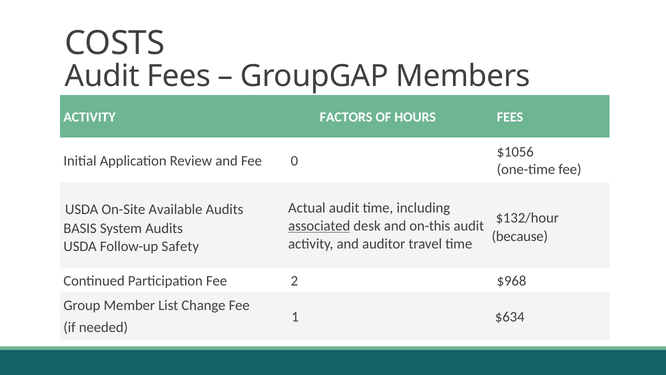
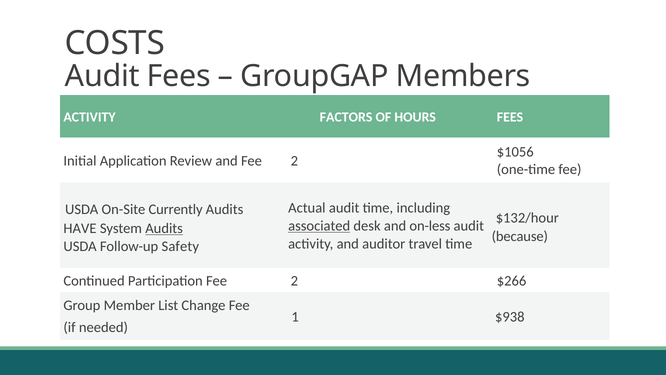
and Fee 0: 0 -> 2
Available: Available -> Currently
on-this: on-this -> on-less
BASIS: BASIS -> HAVE
Audits at (164, 228) underline: none -> present
$968: $968 -> $266
$634: $634 -> $938
